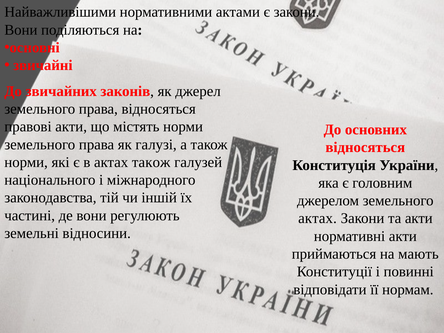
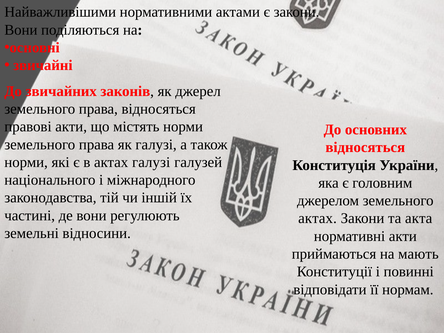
актах також: також -> галузі
та акти: акти -> акта
